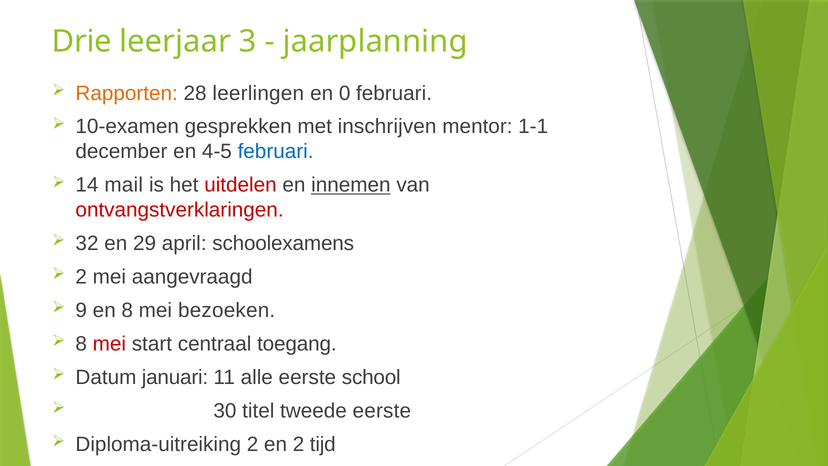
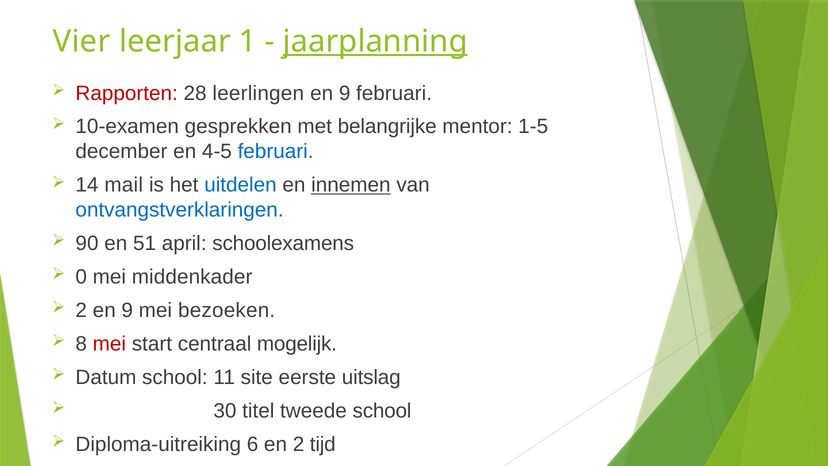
Drie: Drie -> Vier
3: 3 -> 1
jaarplanning underline: none -> present
Rapporten colour: orange -> red
0 at (345, 93): 0 -> 9
inschrijven: inschrijven -> belangrijke
1-1: 1-1 -> 1-5
uitdelen colour: red -> blue
ontvangstverklaringen colour: red -> blue
32: 32 -> 90
29: 29 -> 51
2 at (81, 277): 2 -> 0
aangevraagd: aangevraagd -> middenkader
9 at (81, 310): 9 -> 2
8 at (127, 310): 8 -> 9
toegang: toegang -> mogelijk
Datum januari: januari -> school
alle: alle -> site
school: school -> uitslag
tweede eerste: eerste -> school
Diploma-uitreiking 2: 2 -> 6
